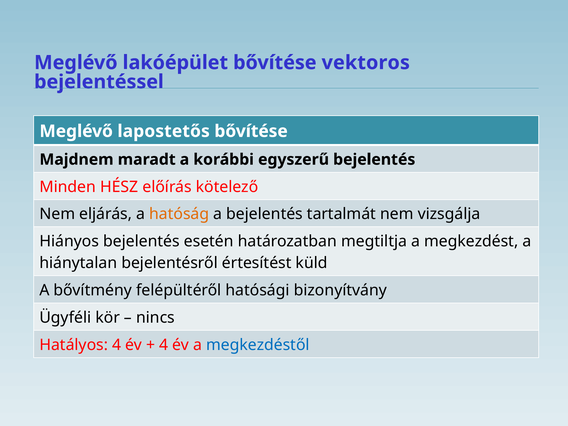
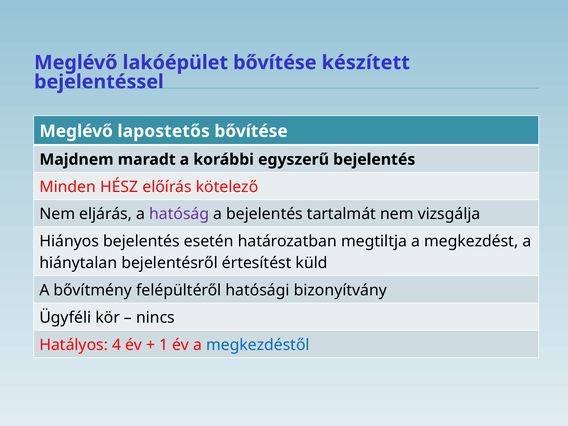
vektoros: vektoros -> készített
hatóság colour: orange -> purple
4 at (164, 345): 4 -> 1
